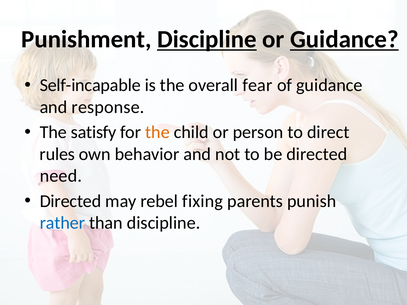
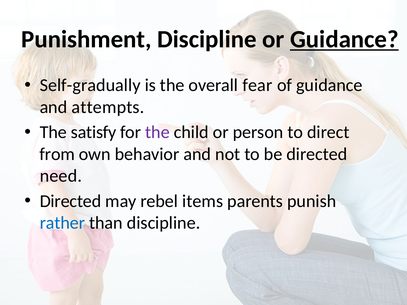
Discipline at (207, 39) underline: present -> none
Self-incapable: Self-incapable -> Self-gradually
response: response -> attempts
the at (157, 132) colour: orange -> purple
rules: rules -> from
fixing: fixing -> items
